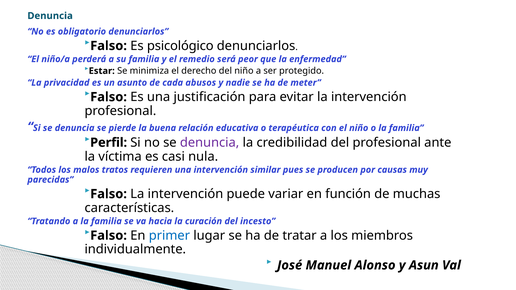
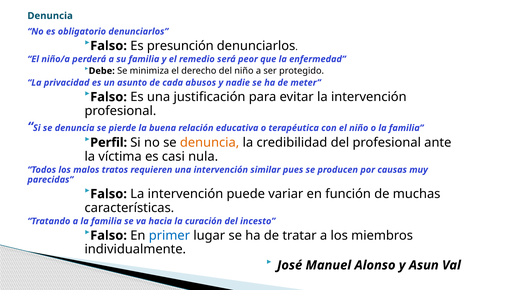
psicológico: psicológico -> presunción
Estar: Estar -> Debe
denuncia at (210, 143) colour: purple -> orange
